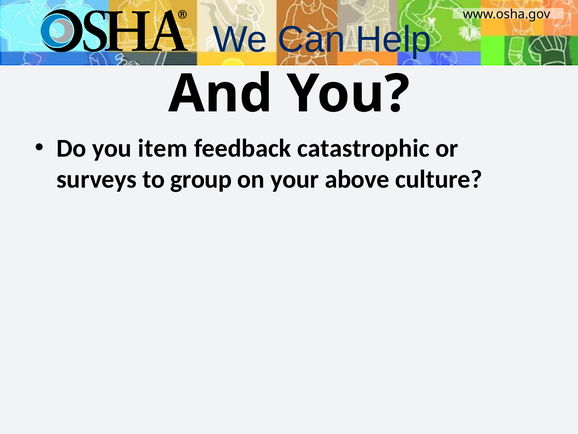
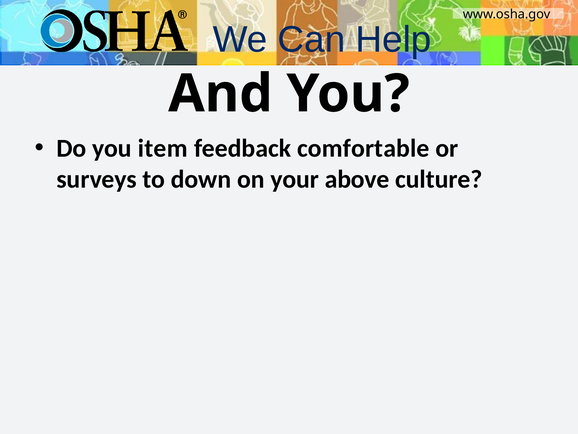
catastrophic: catastrophic -> comfortable
group: group -> down
